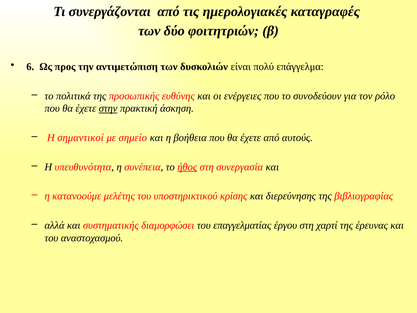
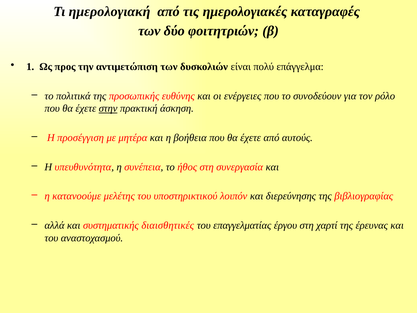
συνεργάζονται: συνεργάζονται -> ημερολογιακή
6: 6 -> 1
σημαντικοί: σημαντικοί -> προσέγγιση
σημείο: σημείο -> μητέρα
ήθος underline: present -> none
κρίσης: κρίσης -> λοιπόν
διαμορφώσει: διαμορφώσει -> διαισθητικές
